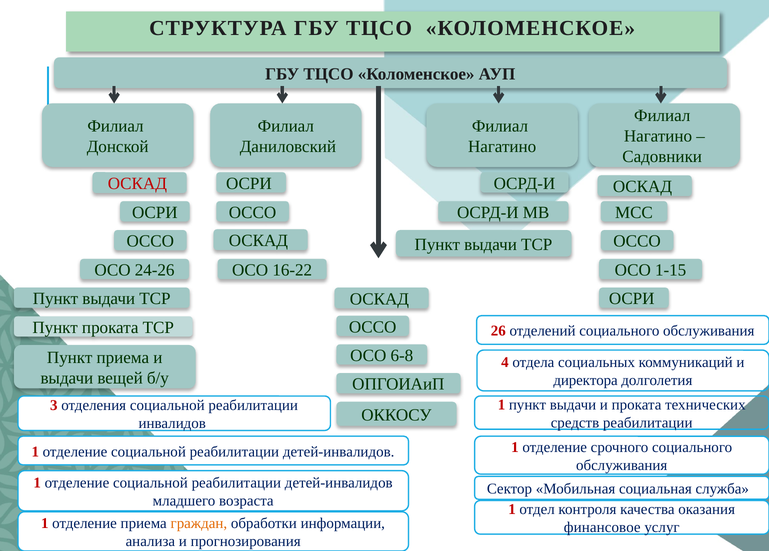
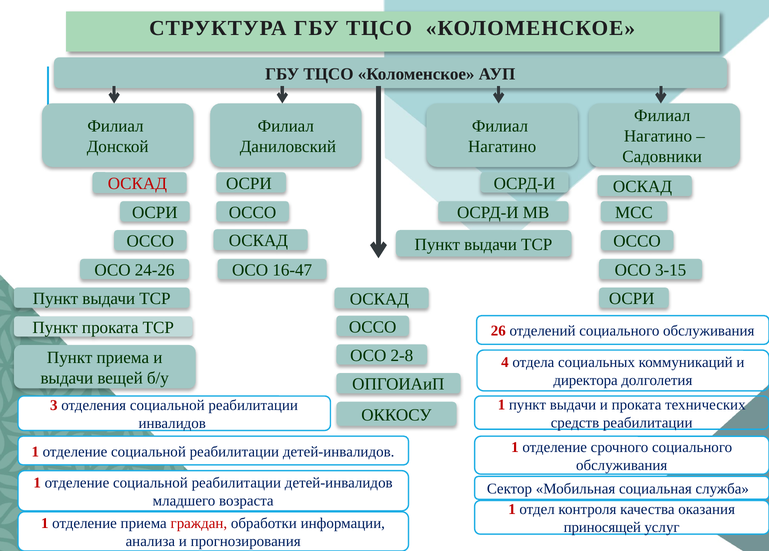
16-22: 16-22 -> 16-47
1-15: 1-15 -> 3-15
6-8: 6-8 -> 2-8
граждан colour: orange -> red
финансовое: финансовое -> приносящей
